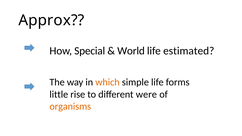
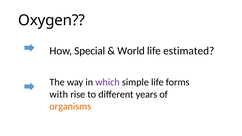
Approx: Approx -> Oxygen
which colour: orange -> purple
little: little -> with
were: were -> years
